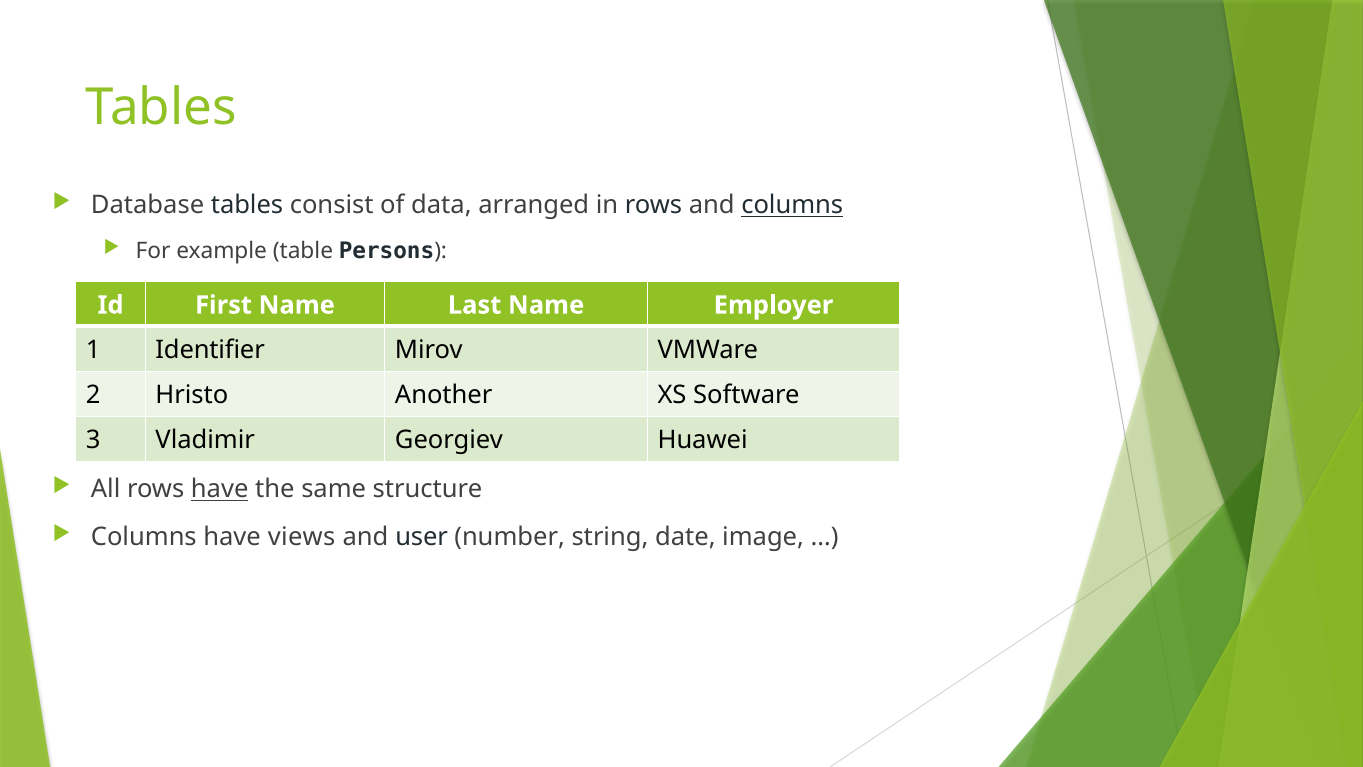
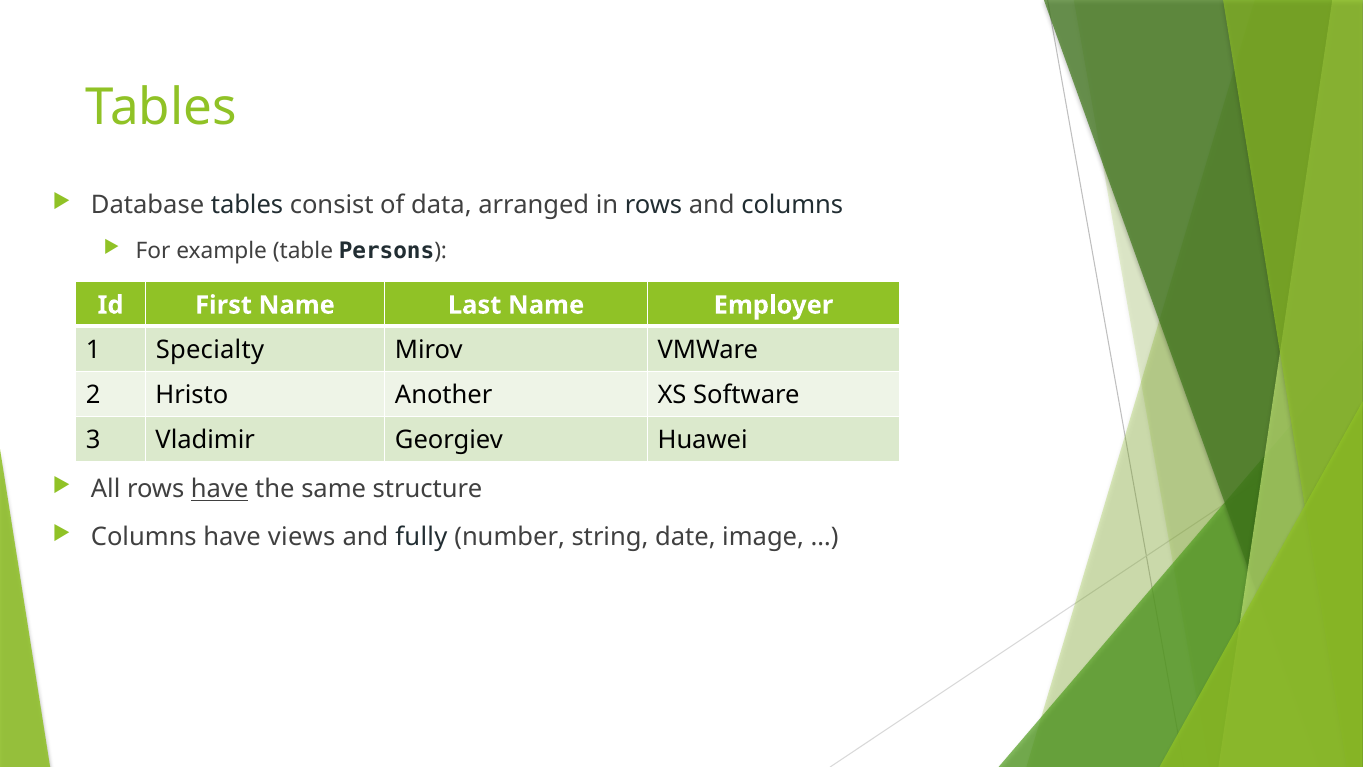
columns at (792, 205) underline: present -> none
Identifier: Identifier -> Specialty
user: user -> fully
